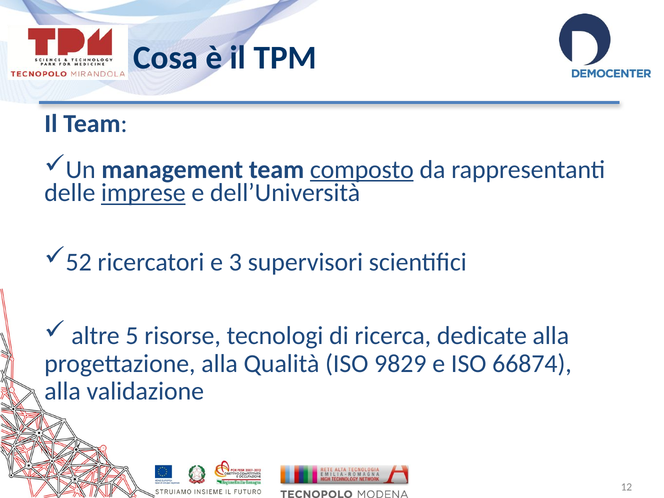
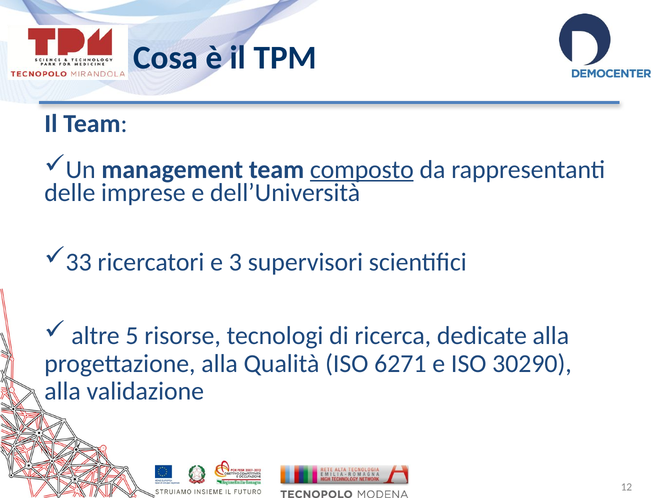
imprese underline: present -> none
52: 52 -> 33
9829: 9829 -> 6271
66874: 66874 -> 30290
